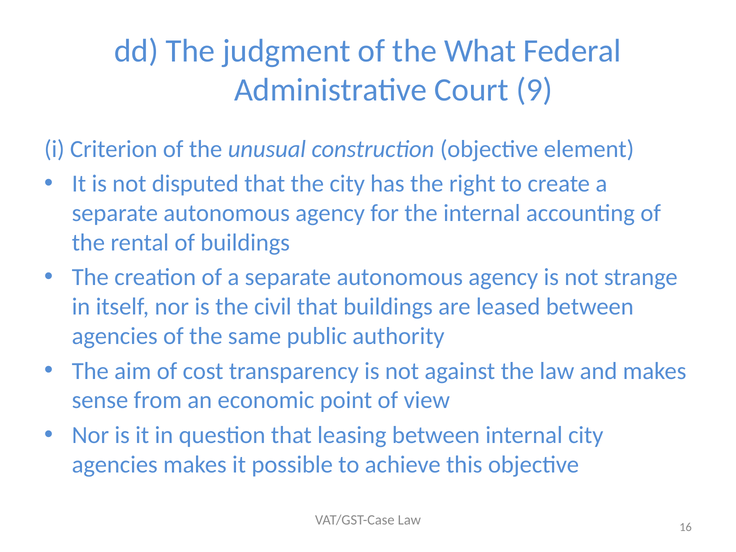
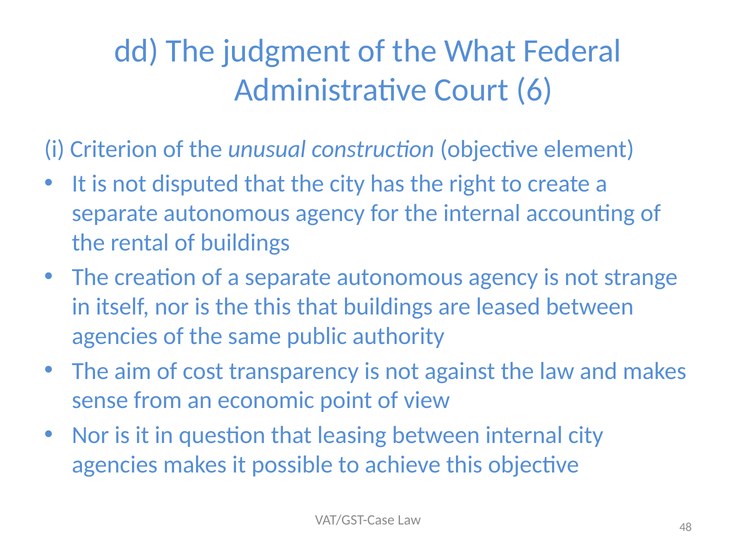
9: 9 -> 6
the civil: civil -> this
16: 16 -> 48
